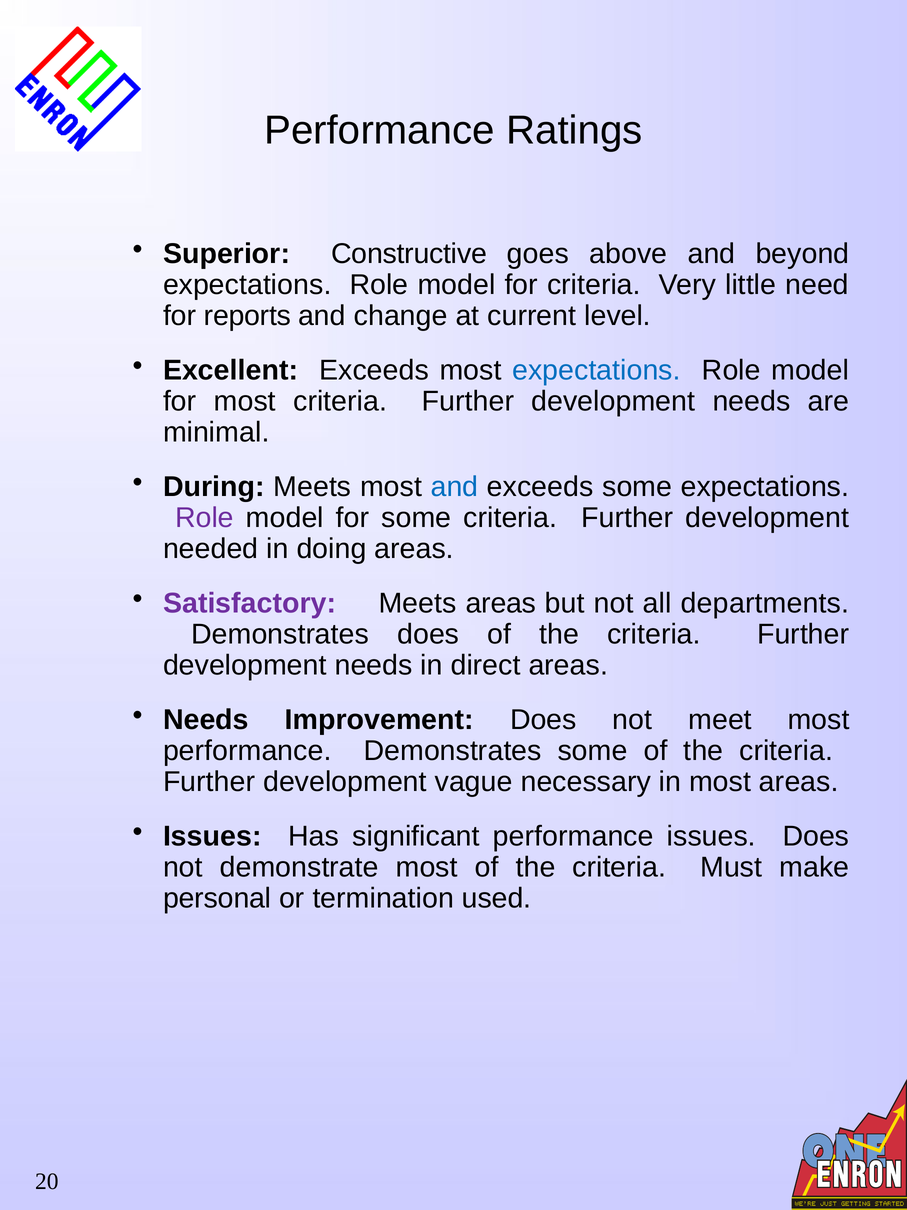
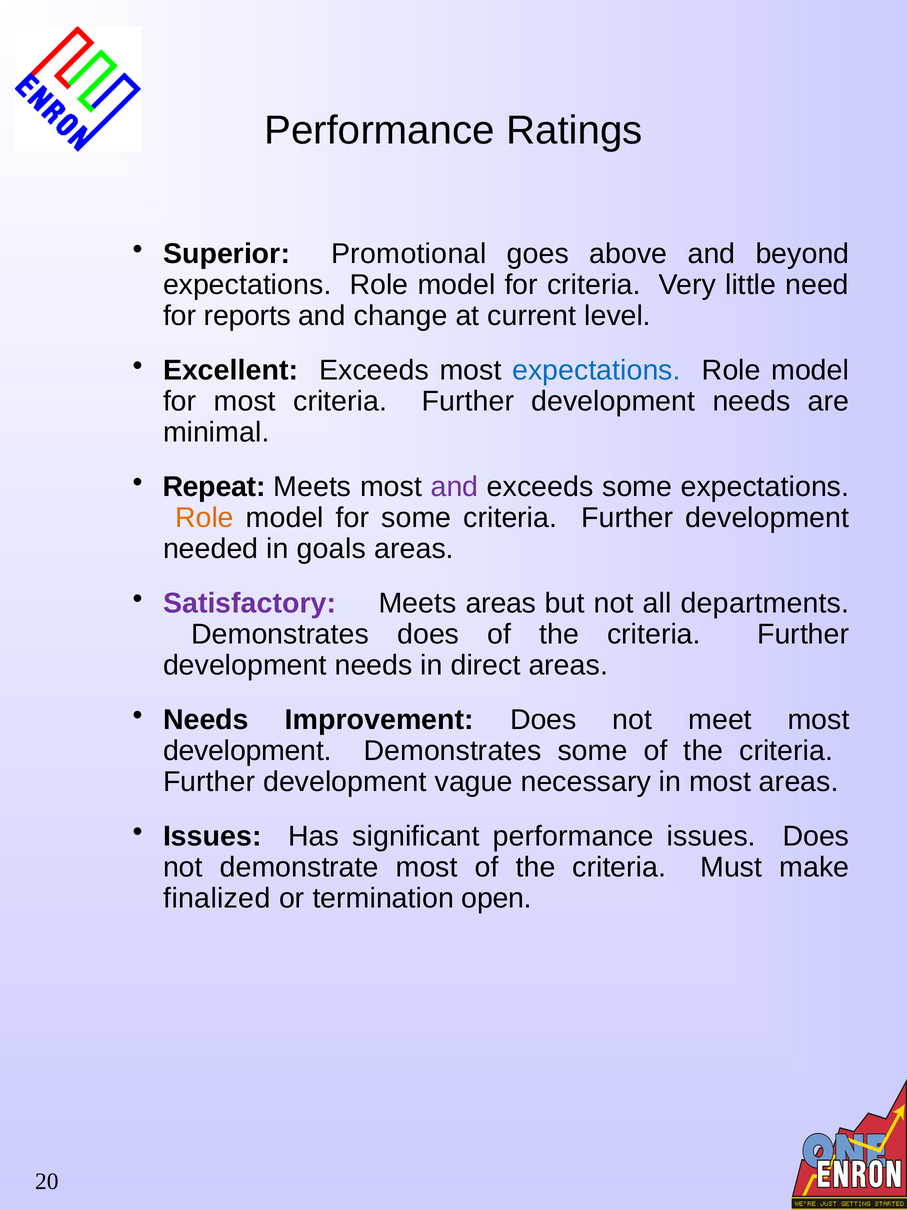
Constructive: Constructive -> Promotional
During: During -> Repeat
and at (454, 487) colour: blue -> purple
Role at (204, 518) colour: purple -> orange
doing: doing -> goals
performance at (247, 750): performance -> development
personal: personal -> finalized
used: used -> open
